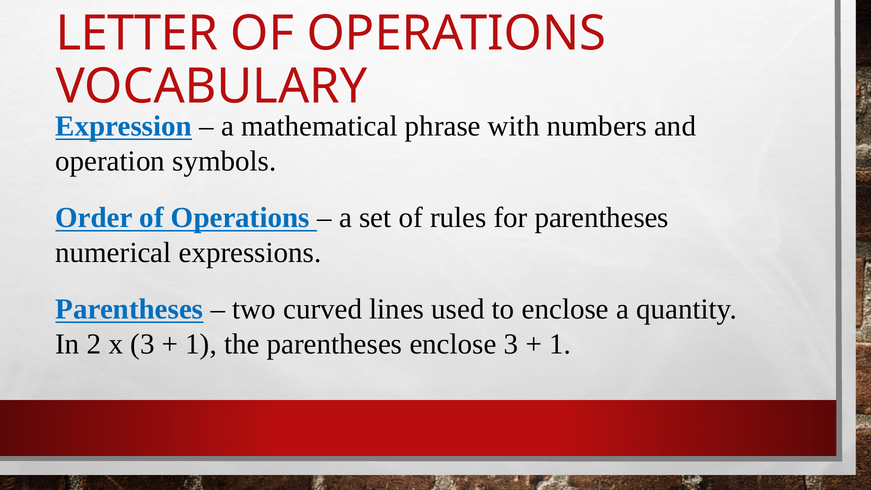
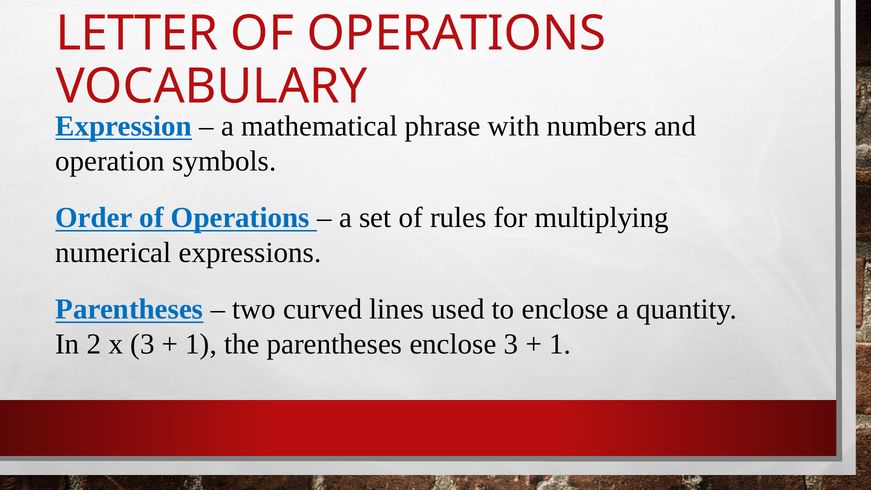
for parentheses: parentheses -> multiplying
